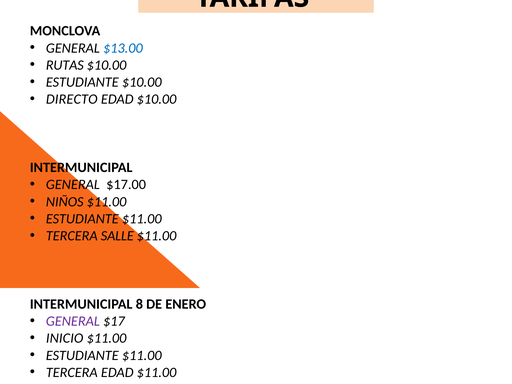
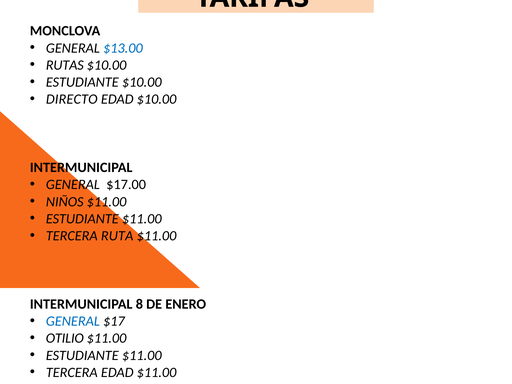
SALLE: SALLE -> RUTA
GENERAL at (73, 321) colour: purple -> blue
INICIO: INICIO -> OTILIO
